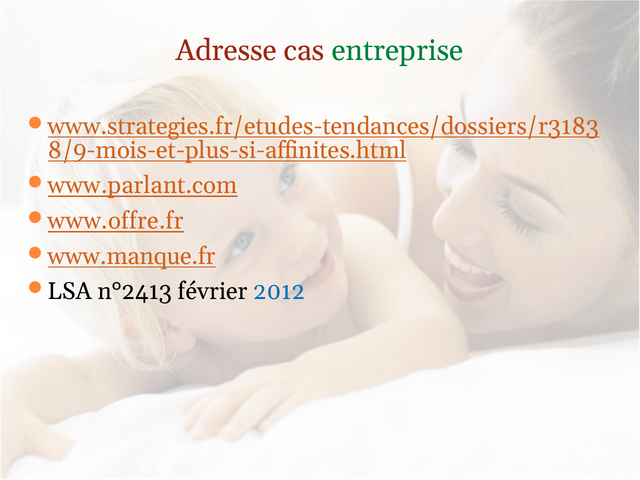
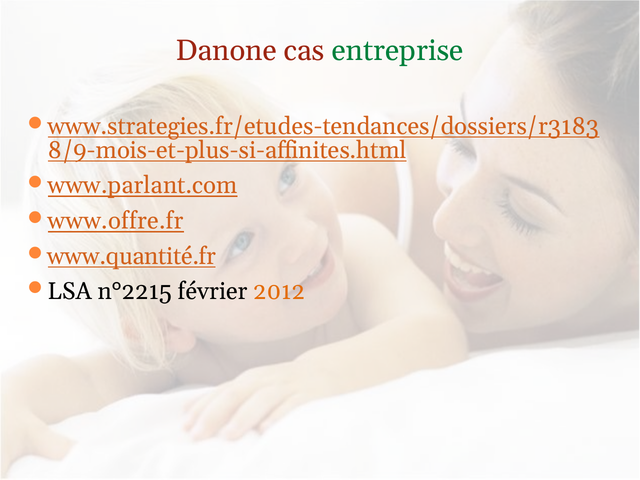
Adresse: Adresse -> Danone
www.manque.fr: www.manque.fr -> www.quantité.fr
n°2413: n°2413 -> n°2215
2012 colour: blue -> orange
